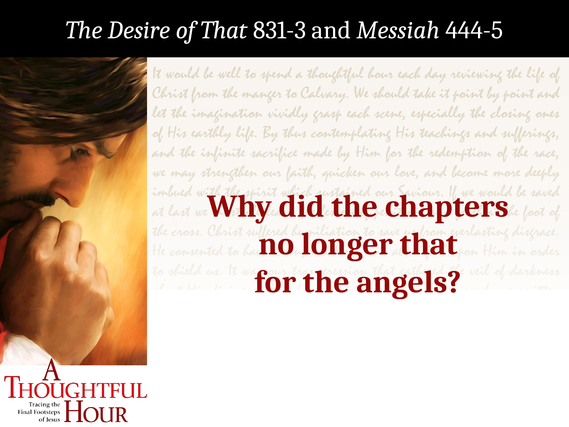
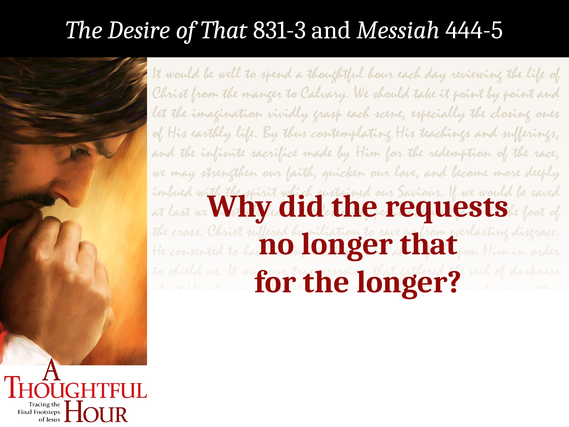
chapters: chapters -> requests
the angels: angels -> longer
